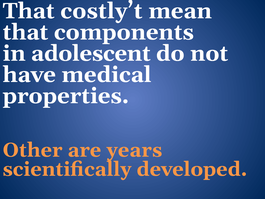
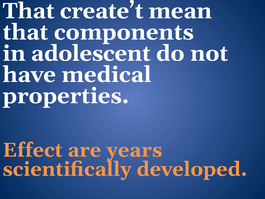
costly’t: costly’t -> create’t
Other: Other -> Effect
